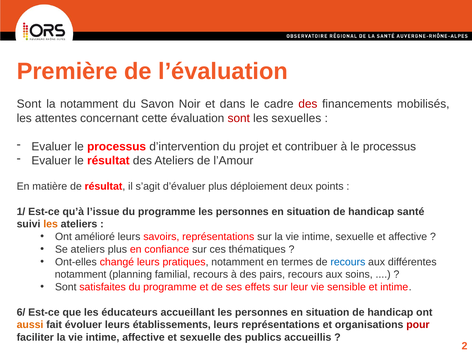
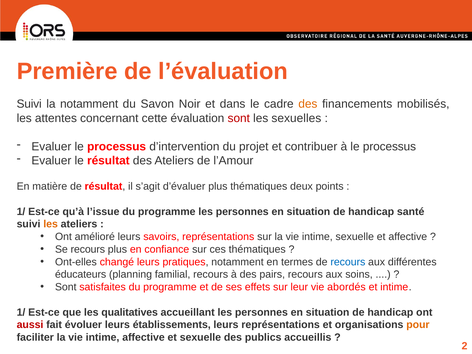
Sont at (29, 104): Sont -> Suivi
des at (308, 104) colour: red -> orange
plus déploiement: déploiement -> thématiques
Se ateliers: ateliers -> recours
notamment at (81, 275): notamment -> éducateurs
sensible: sensible -> abordés
6/ at (21, 312): 6/ -> 1/
éducateurs: éducateurs -> qualitatives
aussi colour: orange -> red
pour colour: red -> orange
